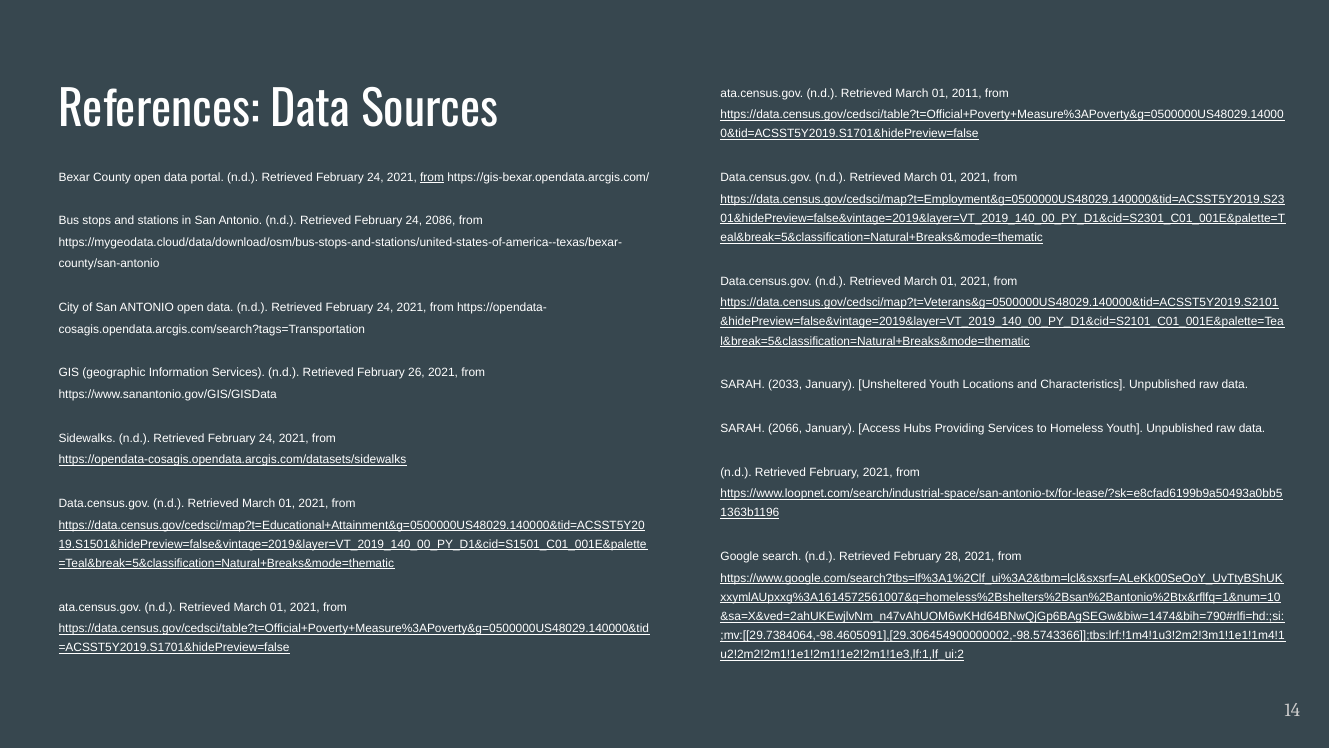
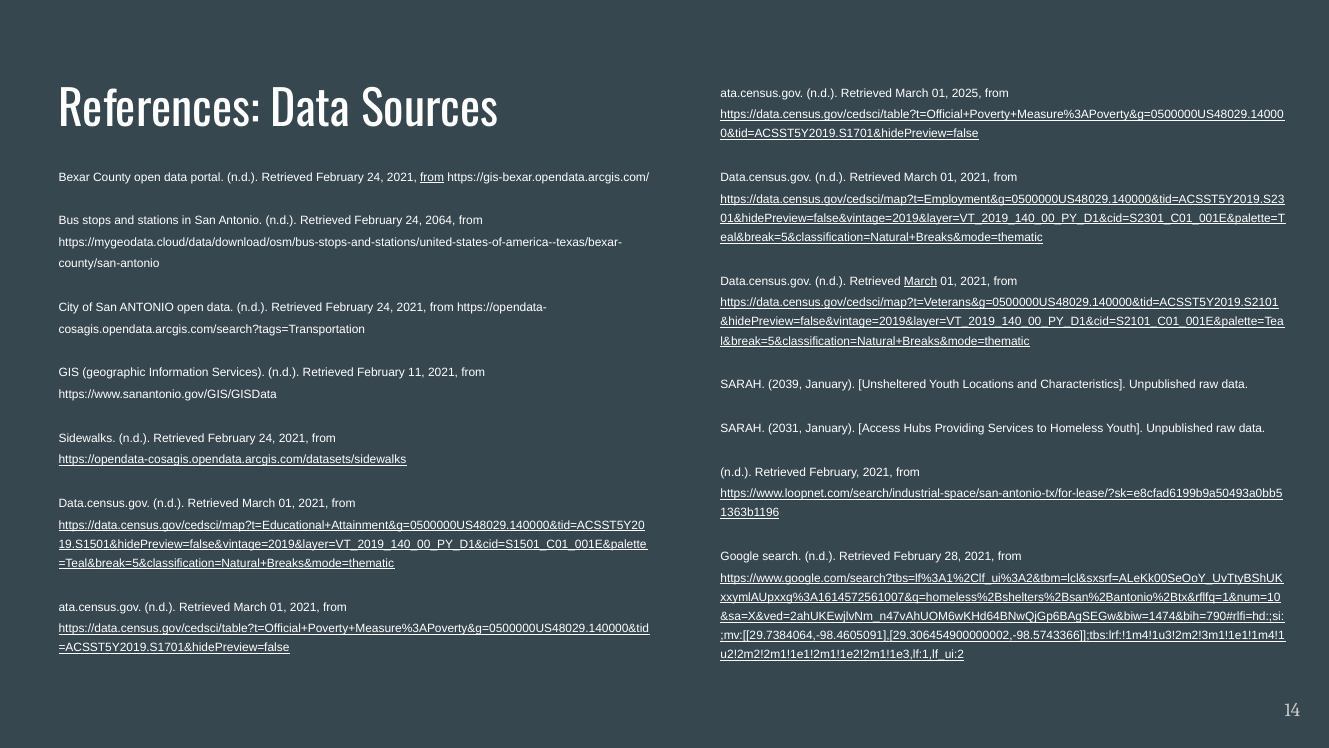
2011: 2011 -> 2025
2086: 2086 -> 2064
March at (921, 281) underline: none -> present
26: 26 -> 11
2033: 2033 -> 2039
2066: 2066 -> 2031
